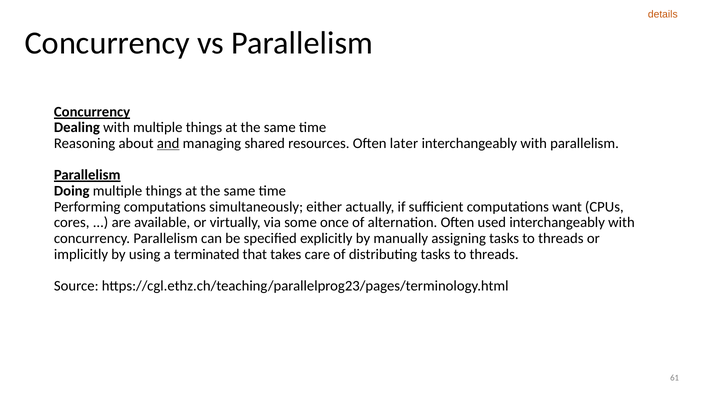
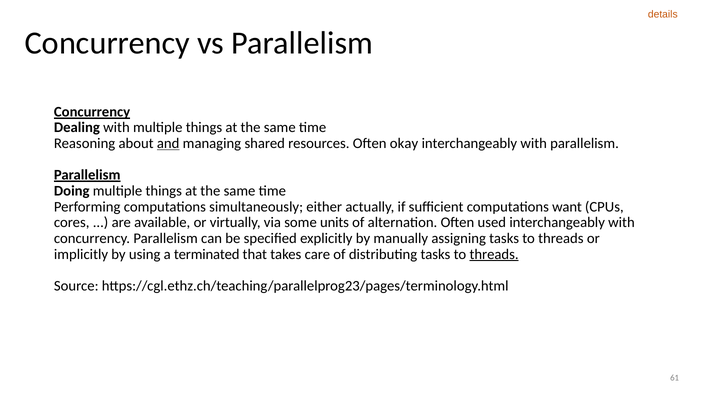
later: later -> okay
once: once -> units
threads at (494, 254) underline: none -> present
